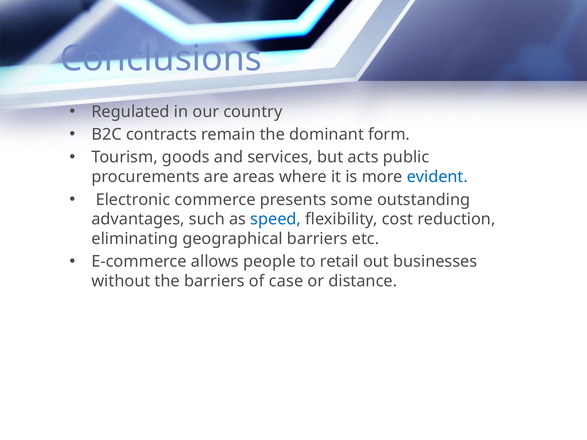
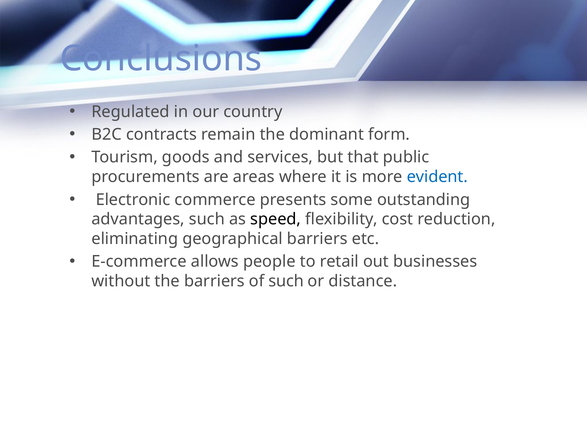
acts: acts -> that
speed colour: blue -> black
of case: case -> such
